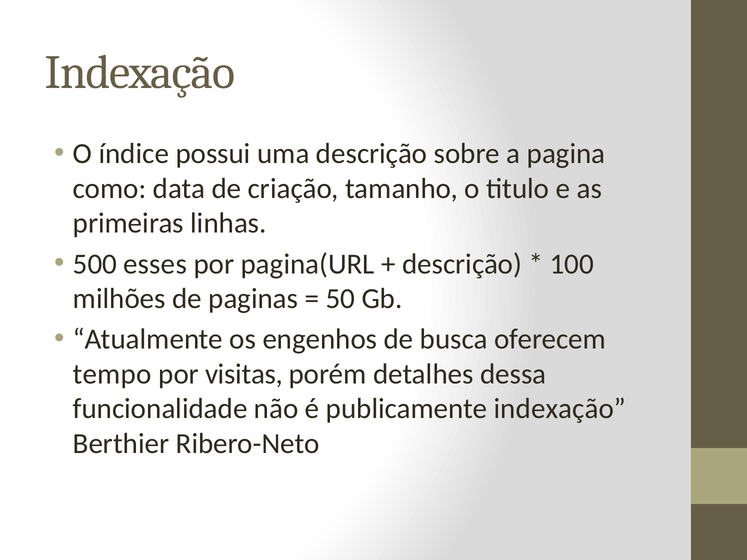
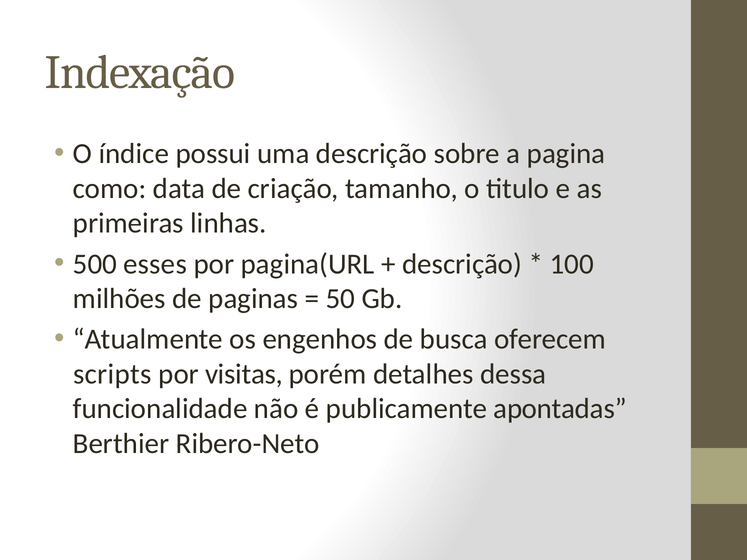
tempo: tempo -> scripts
publicamente indexação: indexação -> apontadas
